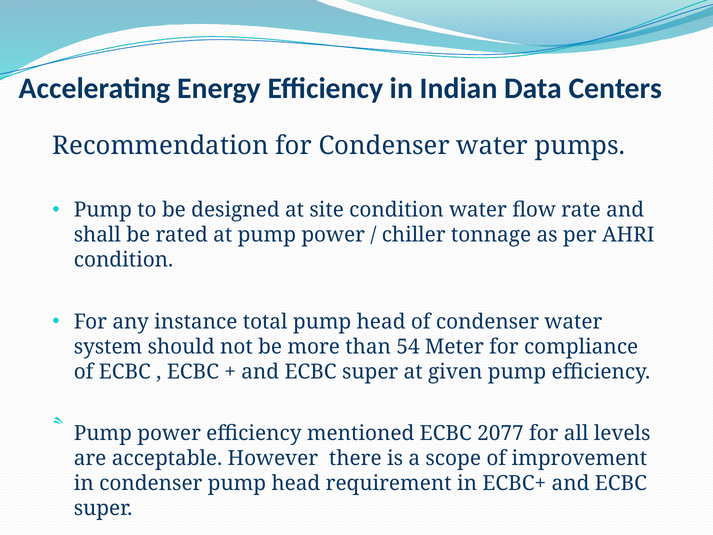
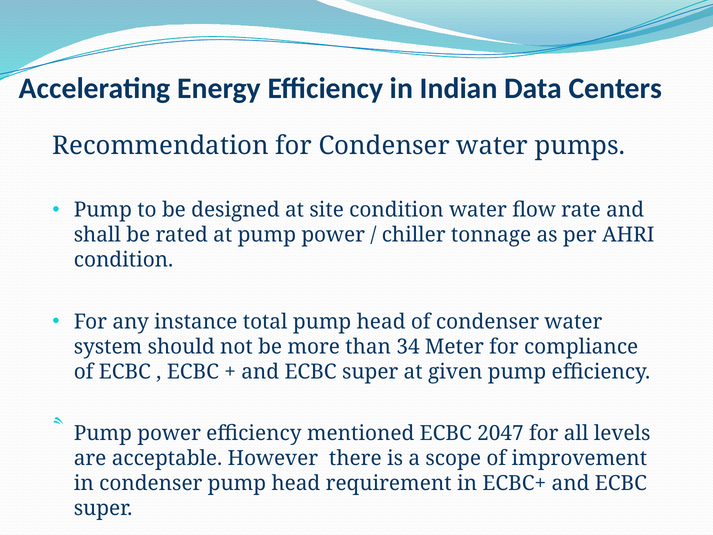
54: 54 -> 34
2077: 2077 -> 2047
